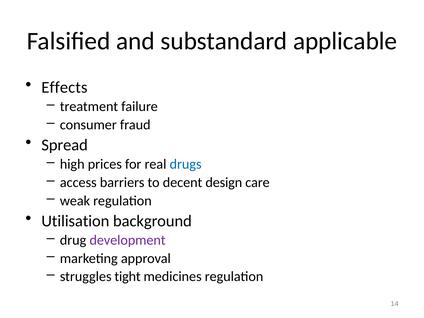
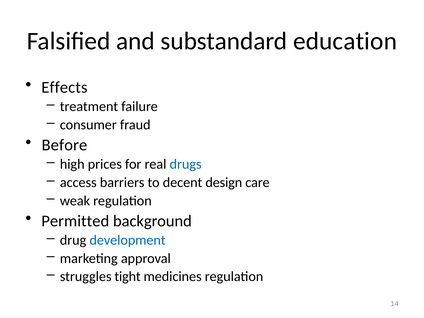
applicable: applicable -> education
Spread: Spread -> Before
Utilisation: Utilisation -> Permitted
development colour: purple -> blue
